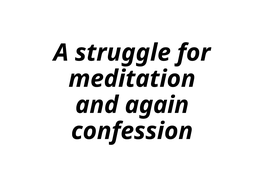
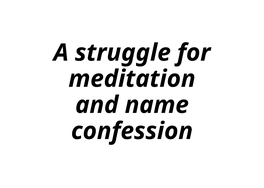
again: again -> name
